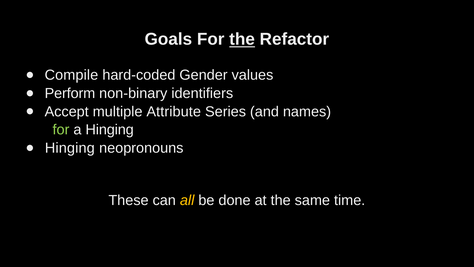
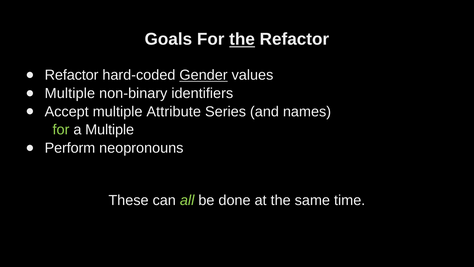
Compile at (71, 75): Compile -> Refactor
Gender underline: none -> present
Perform at (70, 93): Perform -> Multiple
a Hinging: Hinging -> Multiple
Hinging at (70, 148): Hinging -> Perform
all colour: yellow -> light green
